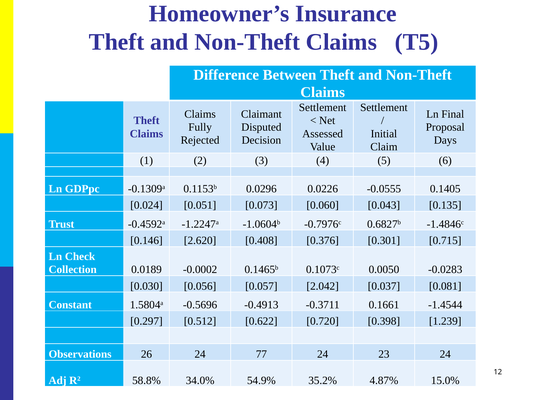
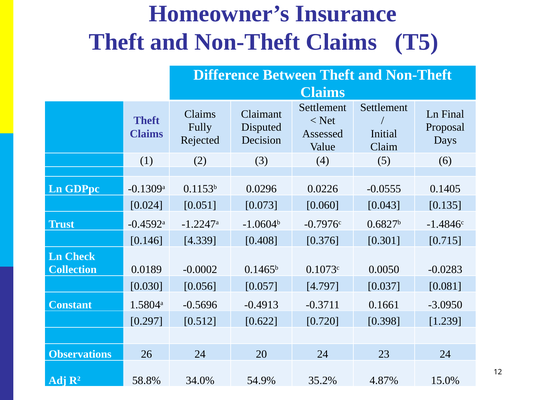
2.620: 2.620 -> 4.339
2.042: 2.042 -> 4.797
-1.4544: -1.4544 -> -3.0950
77: 77 -> 20
